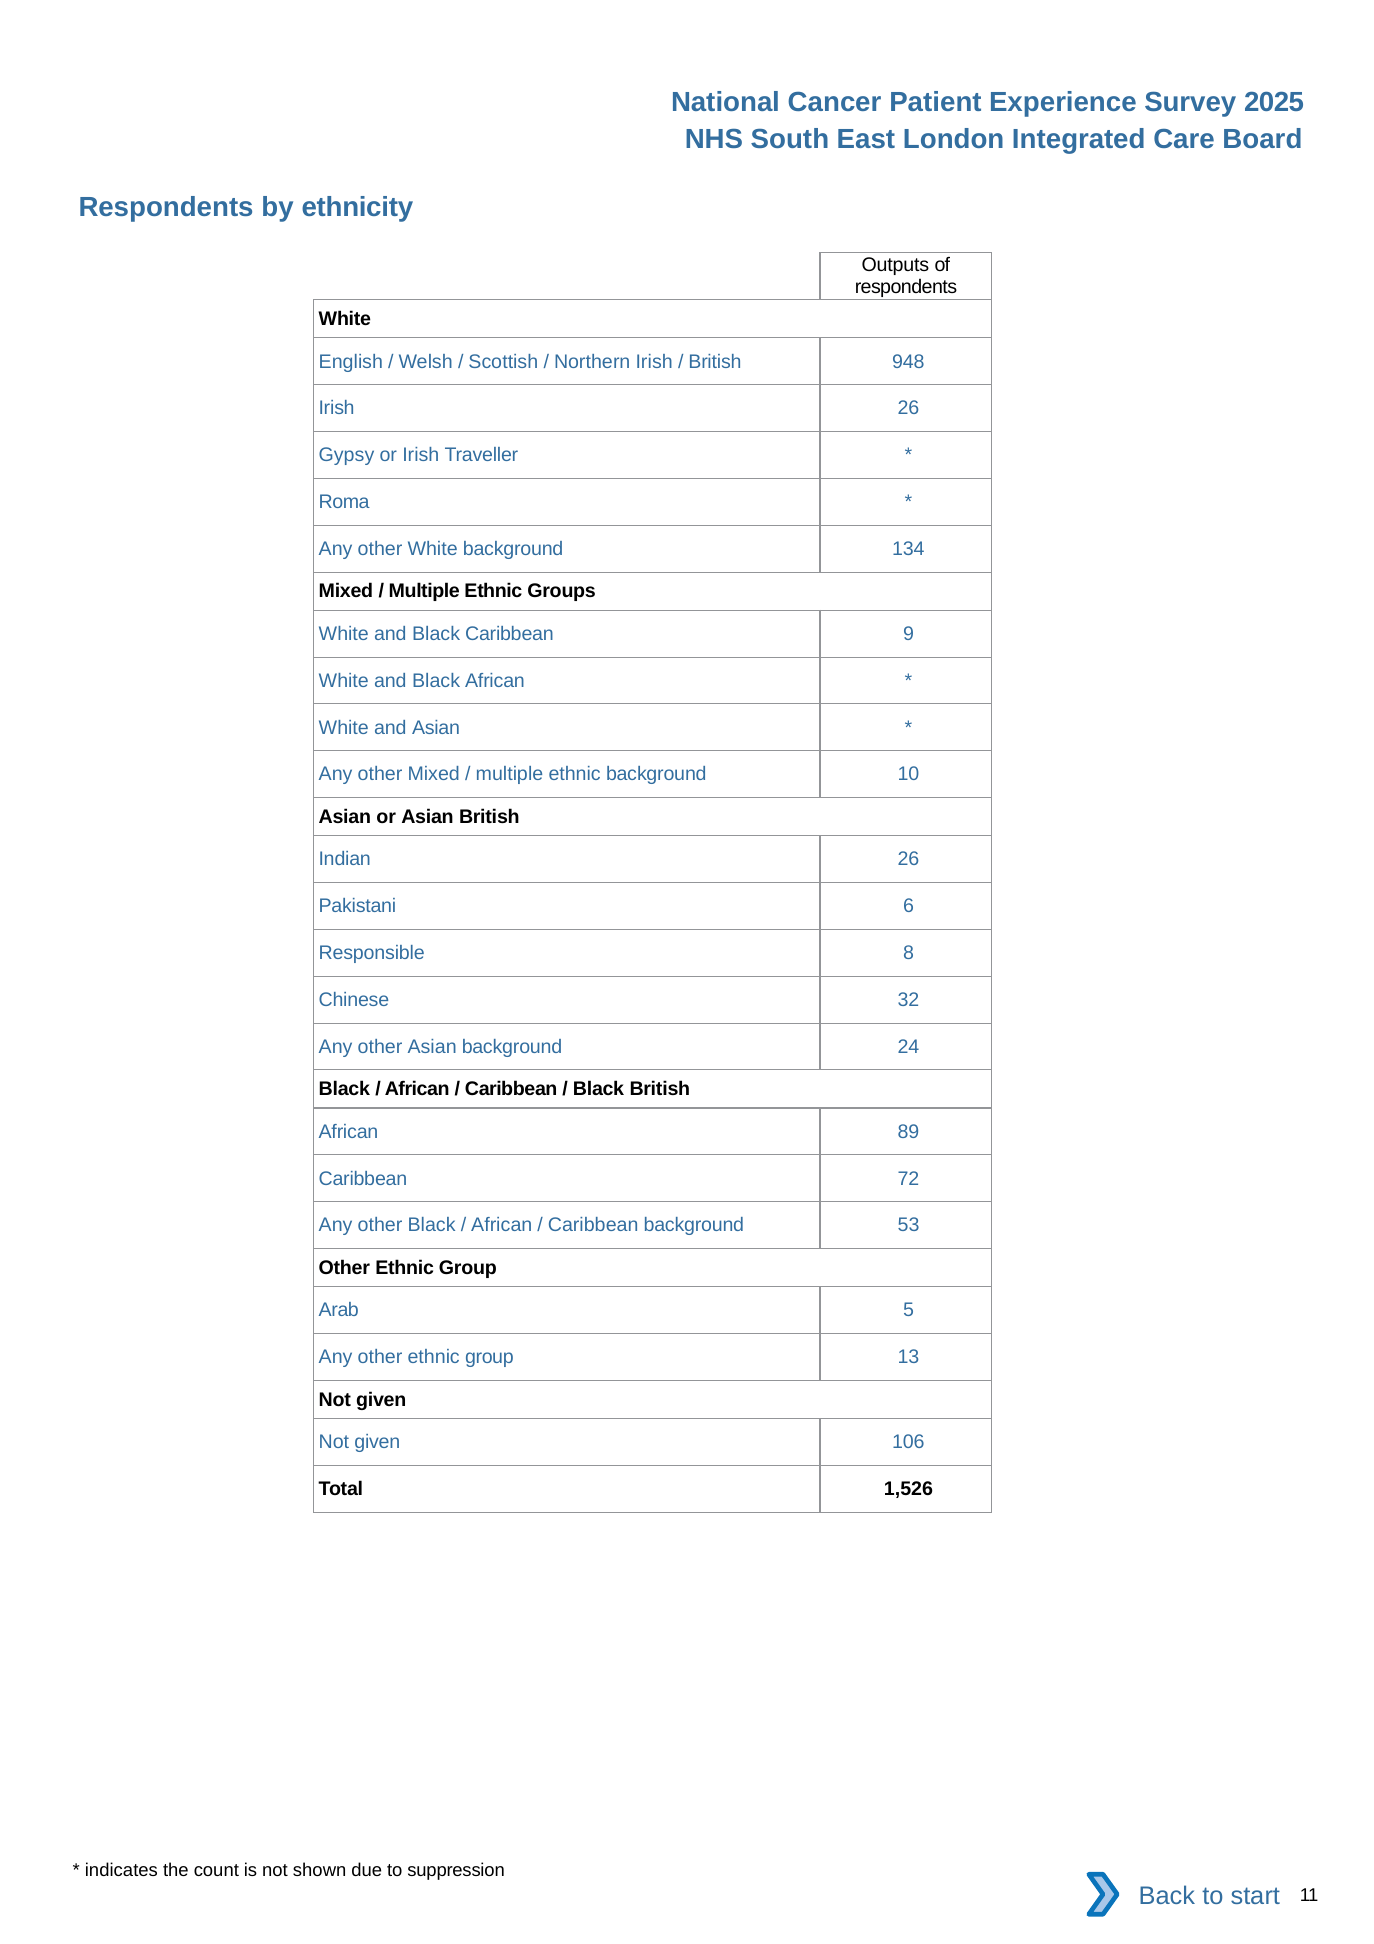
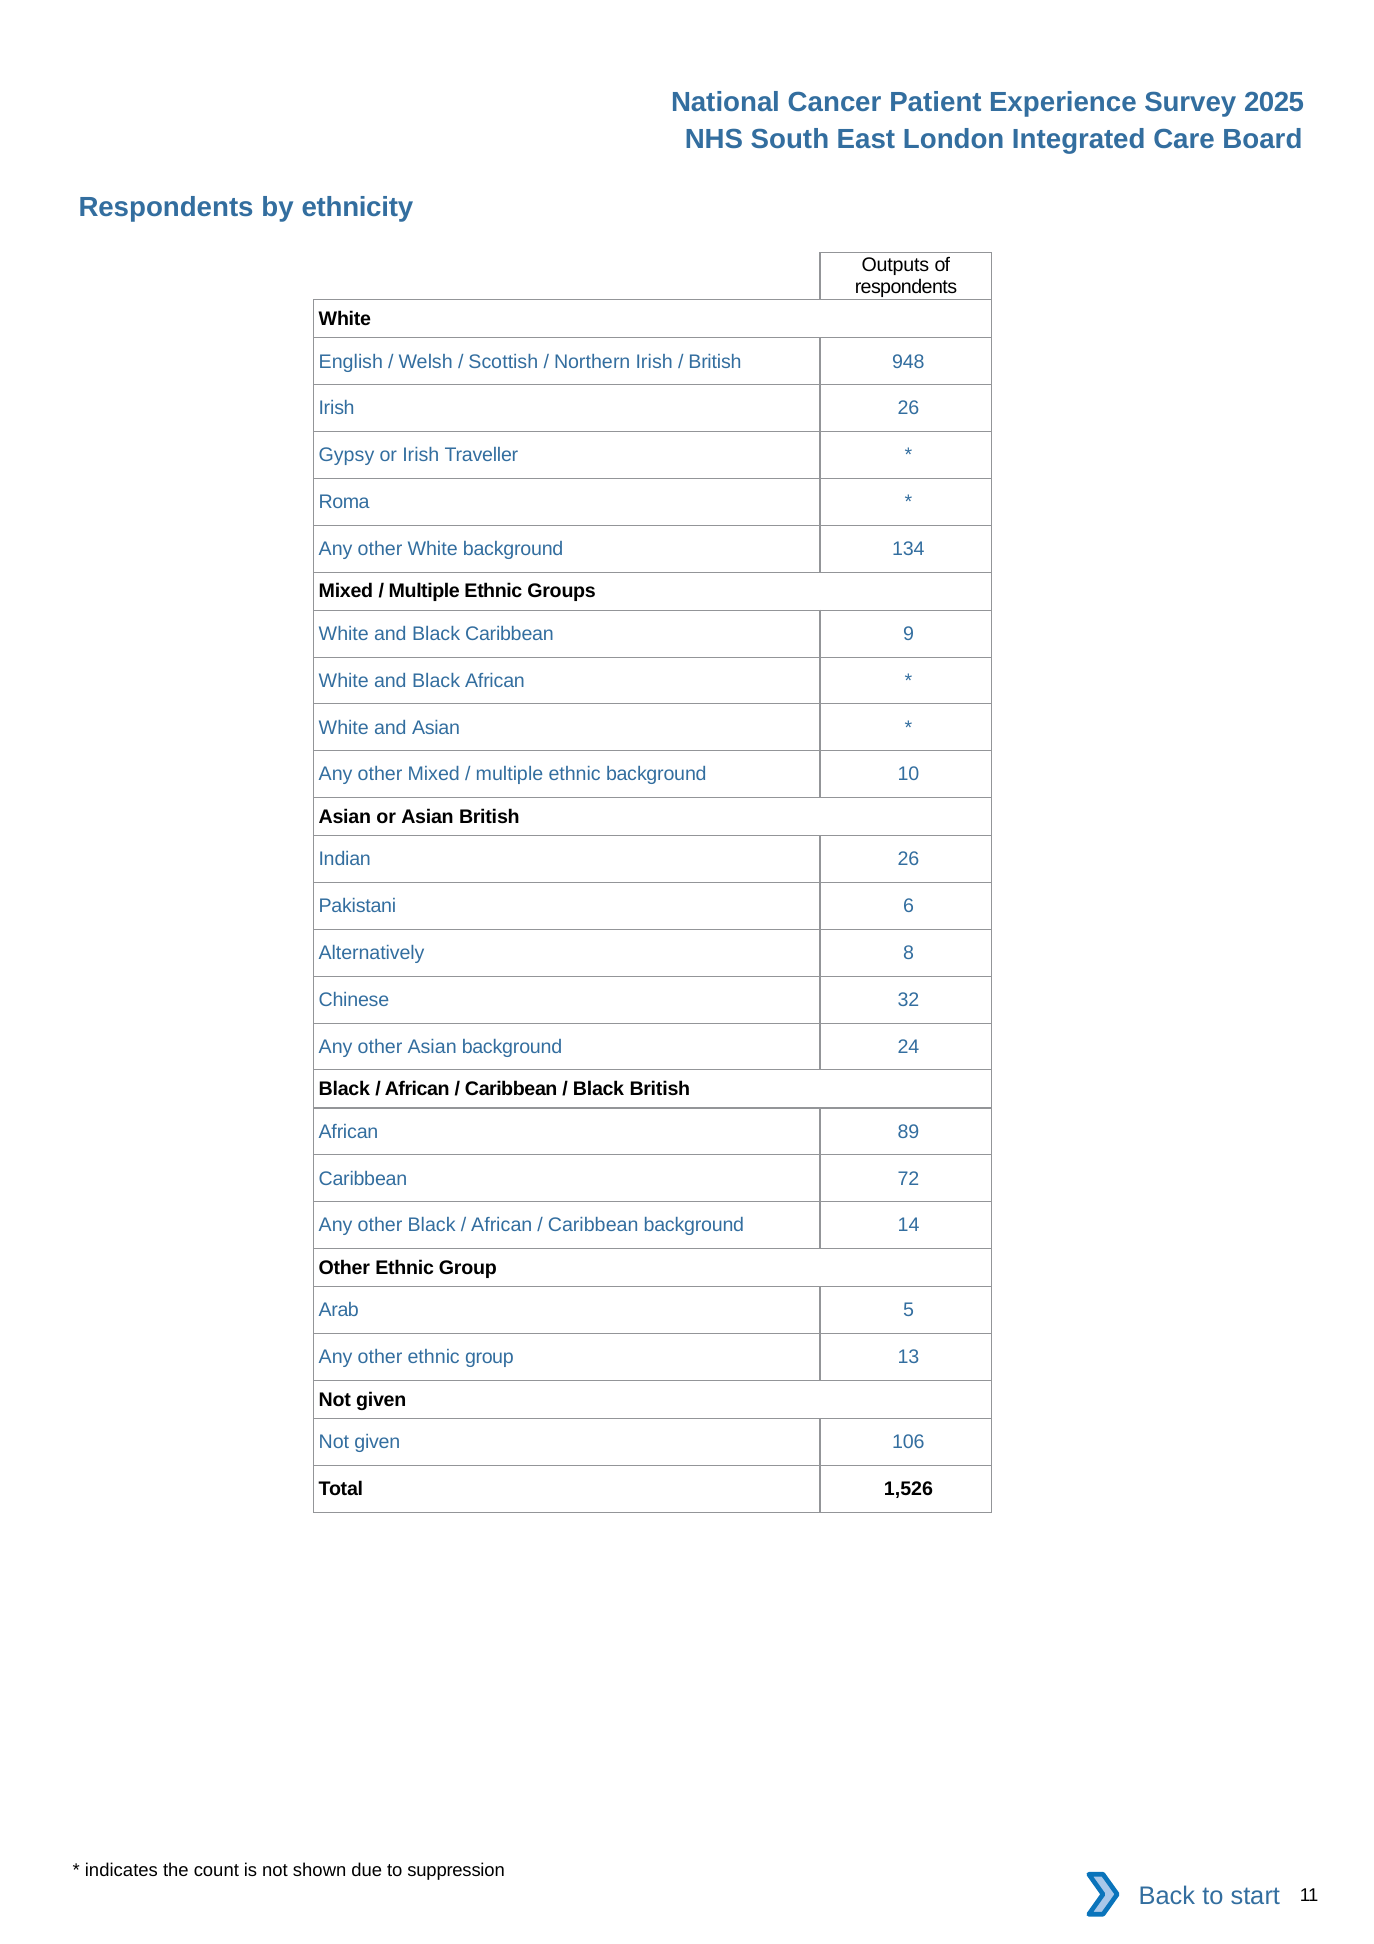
Responsible: Responsible -> Alternatively
53: 53 -> 14
